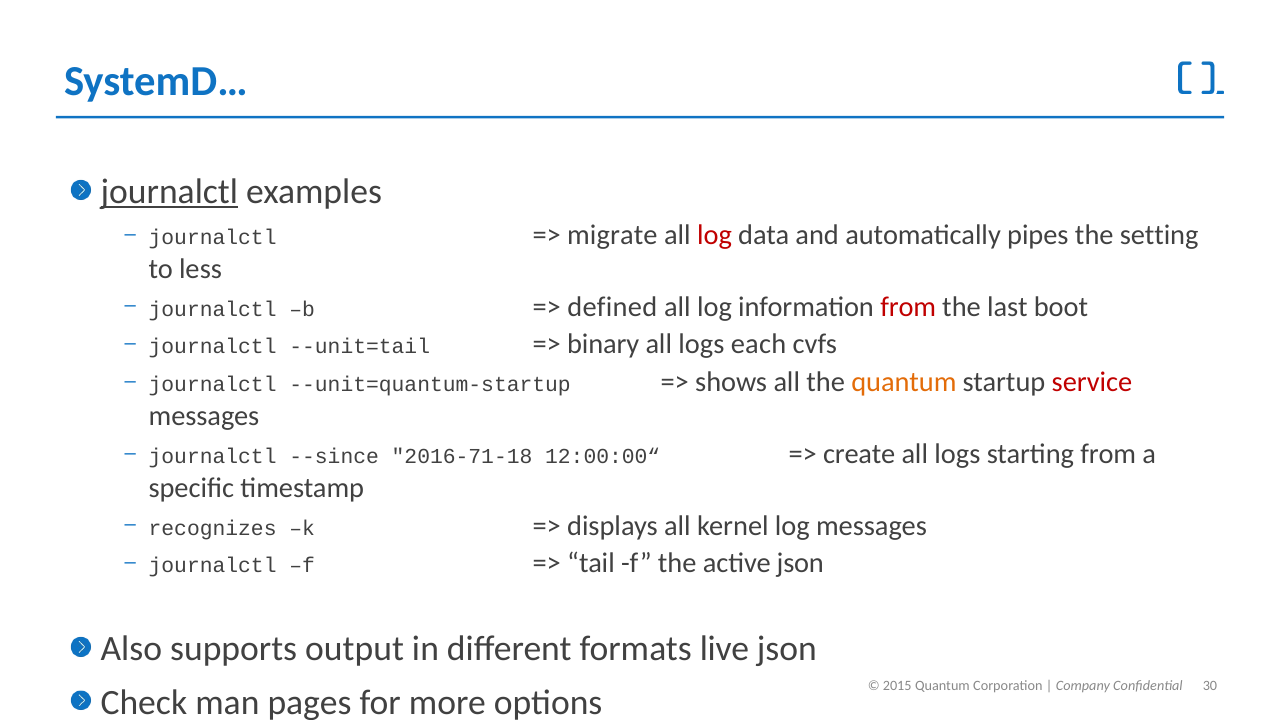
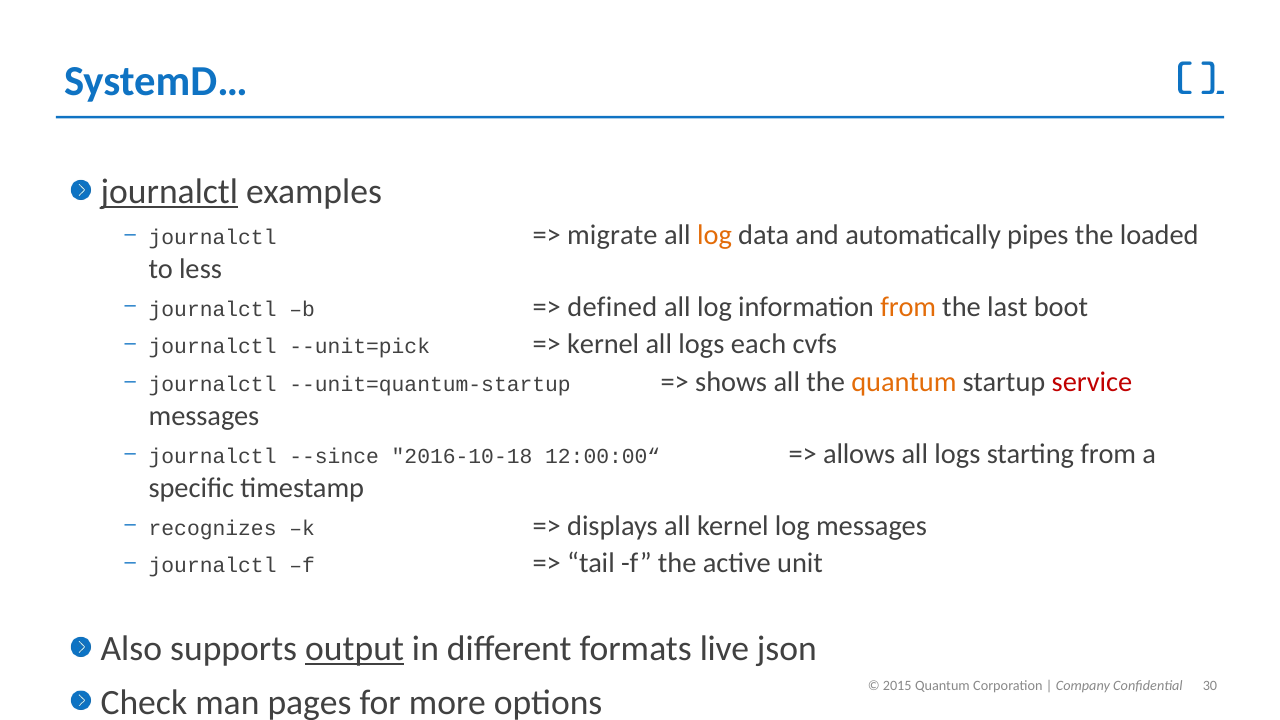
log at (715, 235) colour: red -> orange
setting: setting -> loaded
from at (908, 307) colour: red -> orange
--unit=tail: --unit=tail -> --unit=pick
binary at (603, 345): binary -> kernel
2016-71-18: 2016-71-18 -> 2016-10-18
create: create -> allows
active json: json -> unit
output underline: none -> present
